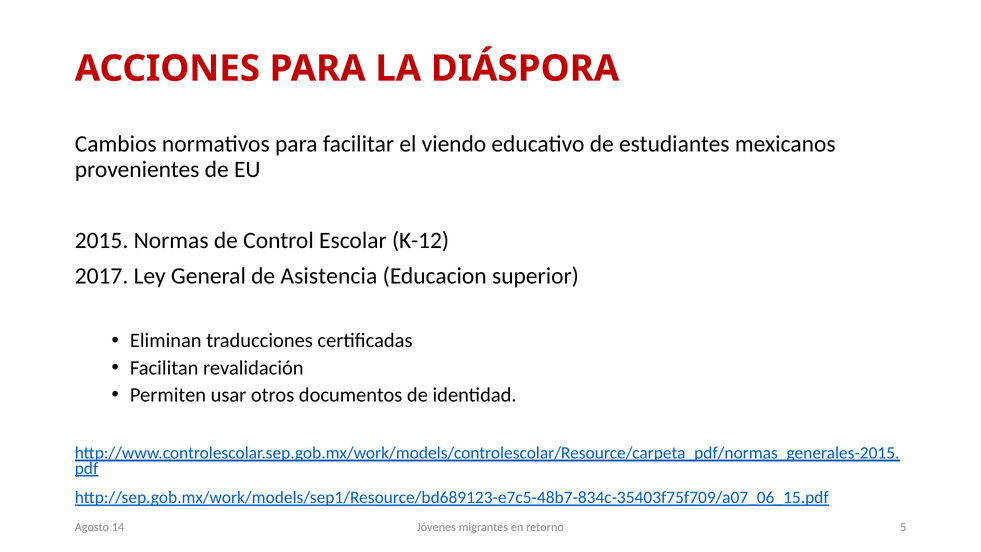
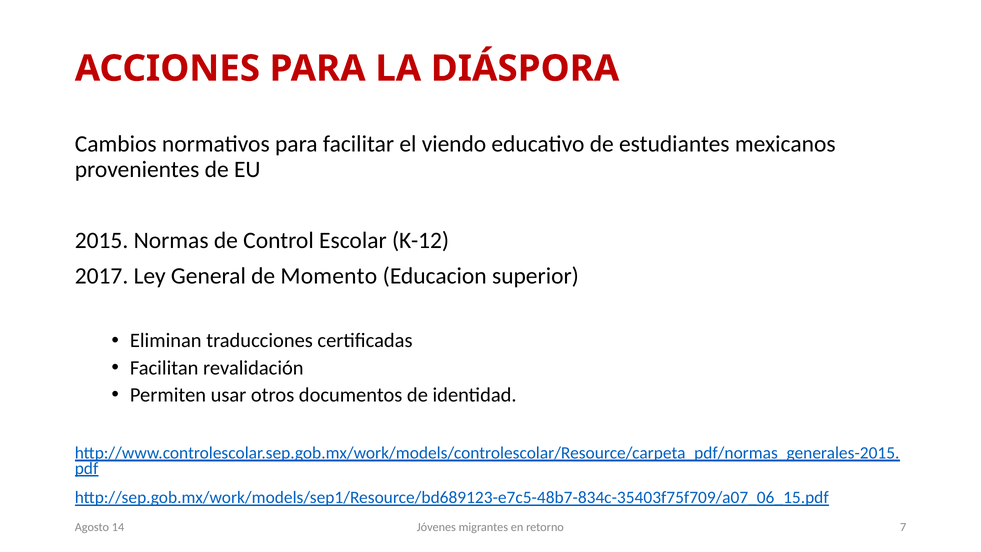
Asistencia: Asistencia -> Momento
5: 5 -> 7
